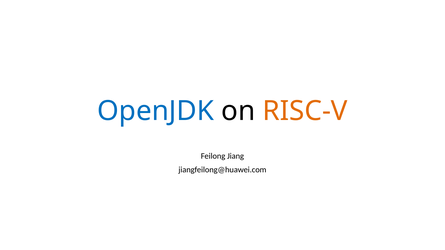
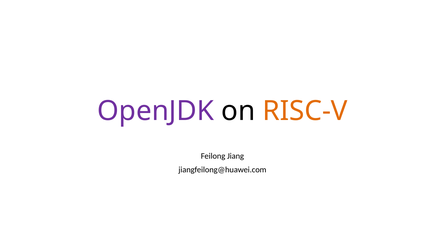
OpenJDK colour: blue -> purple
